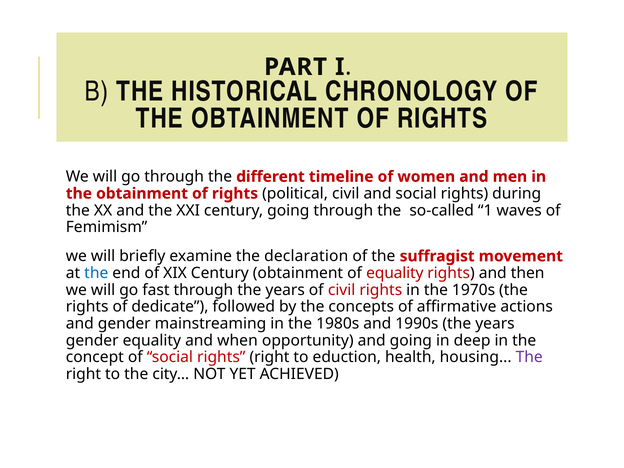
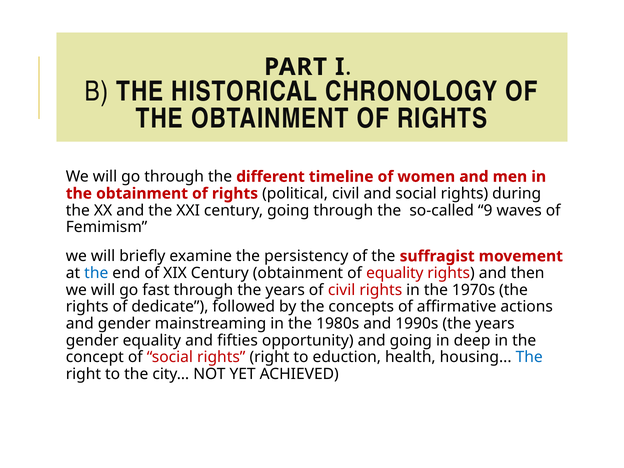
1: 1 -> 9
declaration: declaration -> persistency
when: when -> fifties
The at (529, 357) colour: purple -> blue
